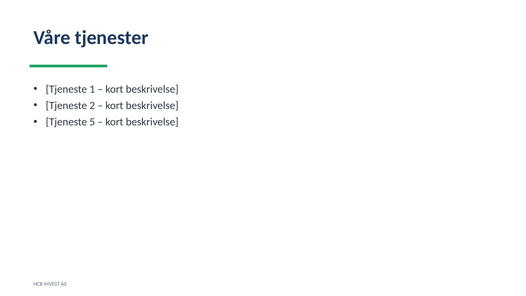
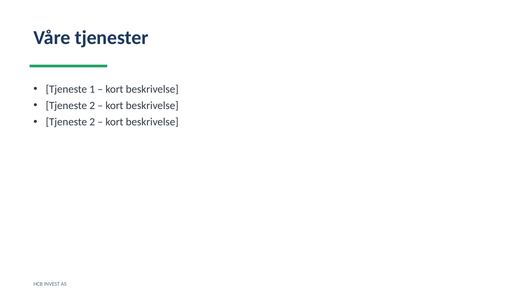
5 at (92, 122): 5 -> 2
